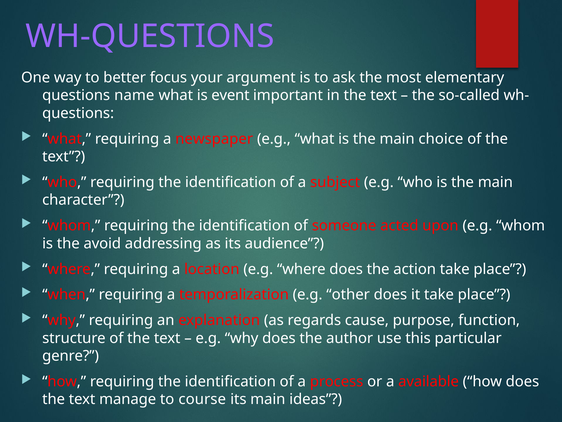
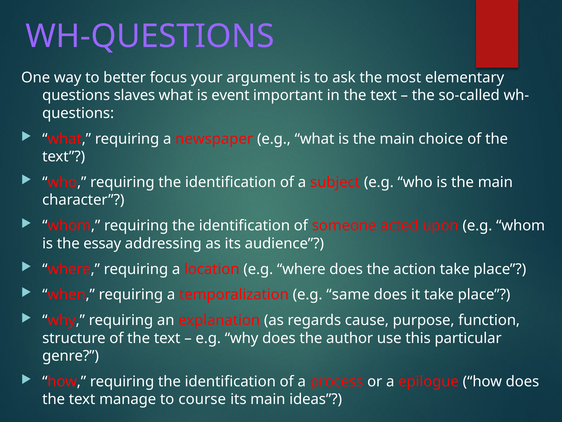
name: name -> slaves
avoid: avoid -> essay
other: other -> same
available: available -> epilogue
